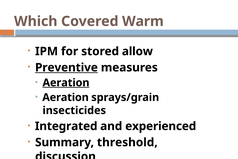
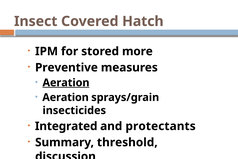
Which: Which -> Insect
Warm: Warm -> Hatch
allow: allow -> more
Preventive underline: present -> none
experienced: experienced -> protectants
